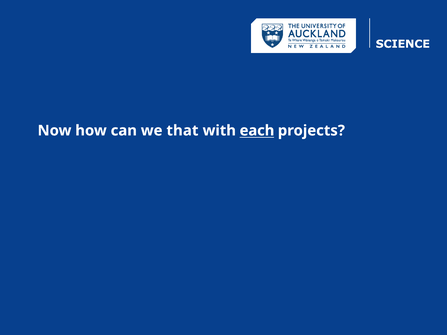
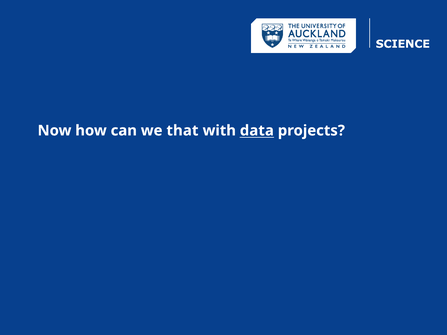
each: each -> data
